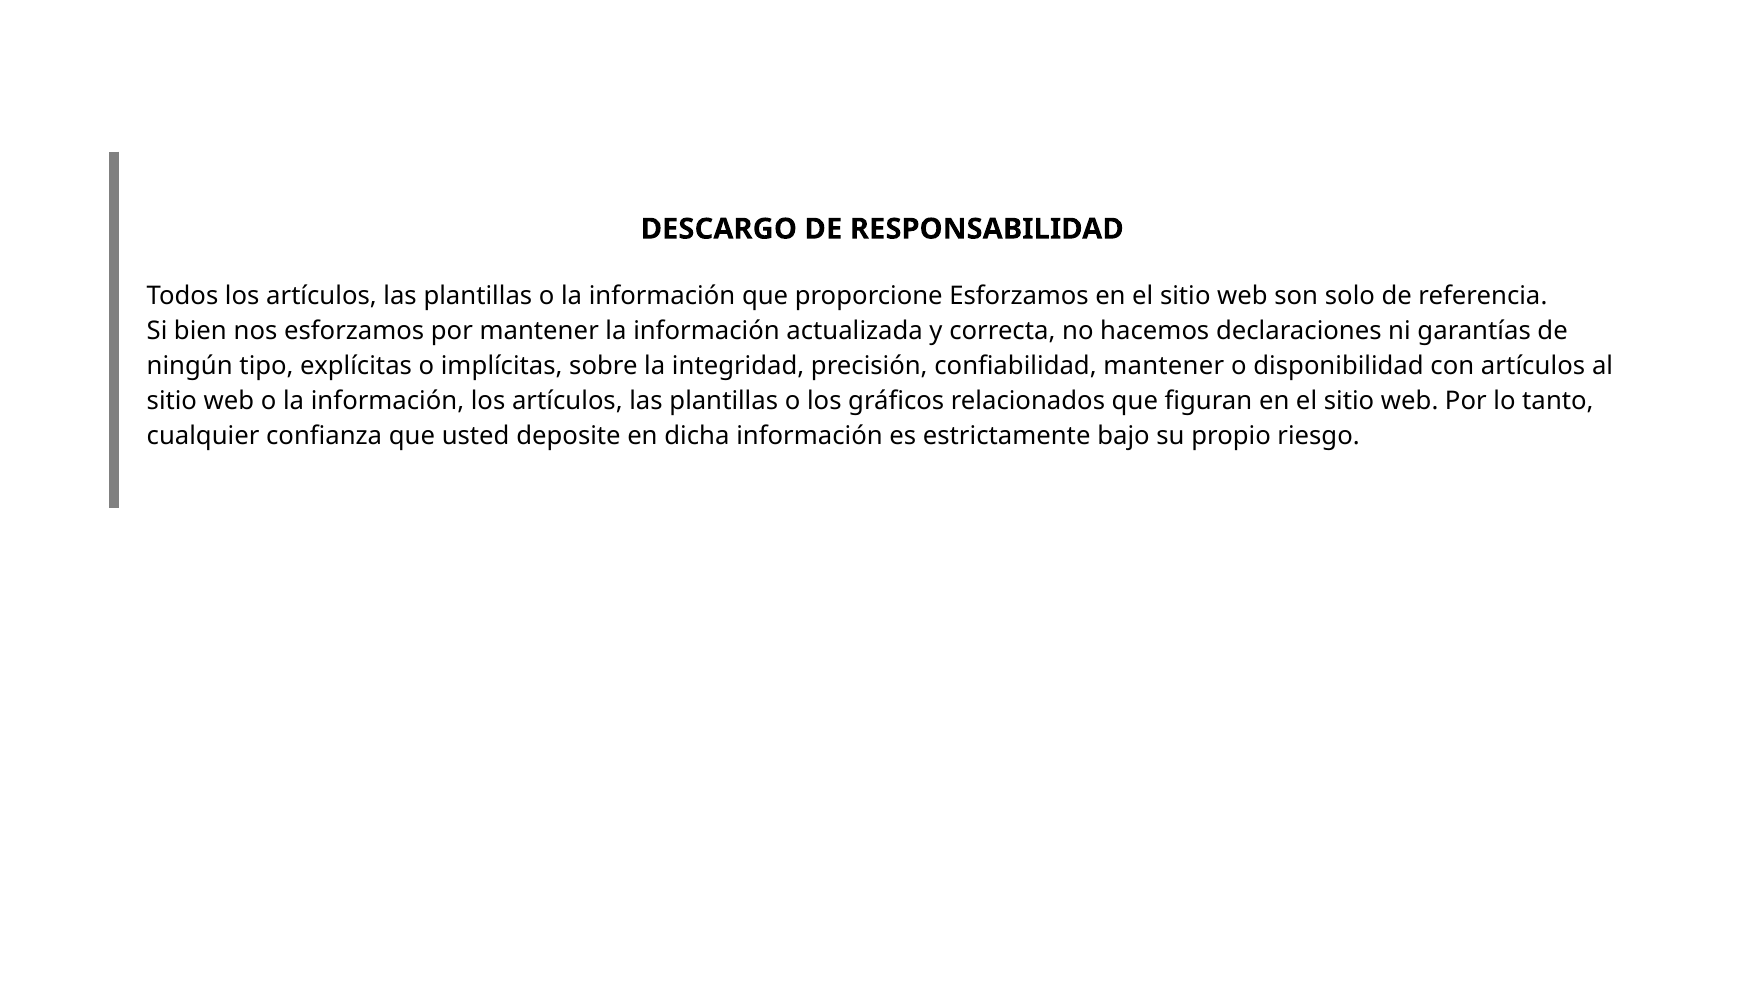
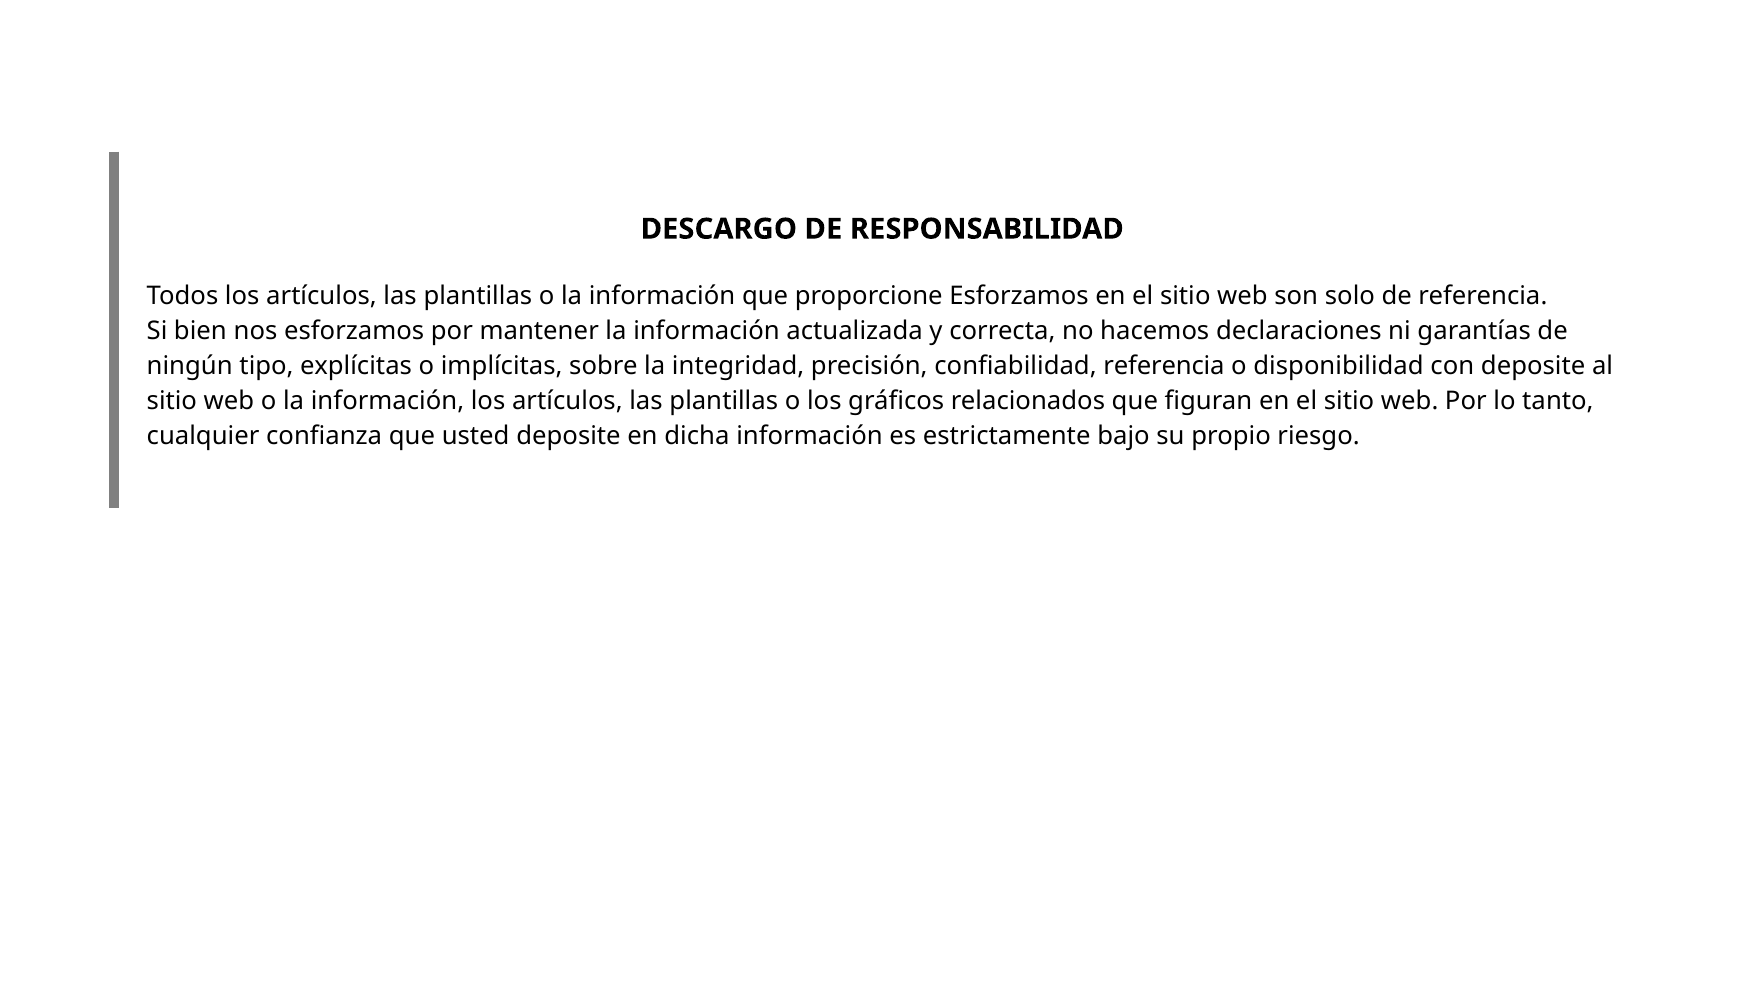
confiabilidad mantener: mantener -> referencia
con artículos: artículos -> deposite
